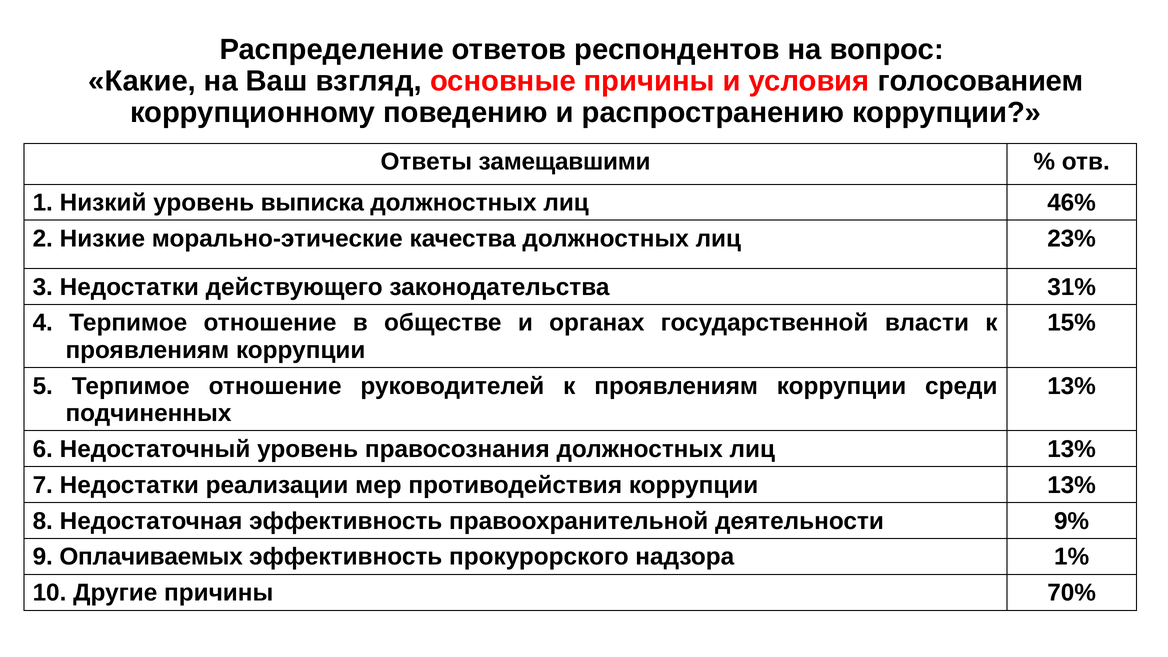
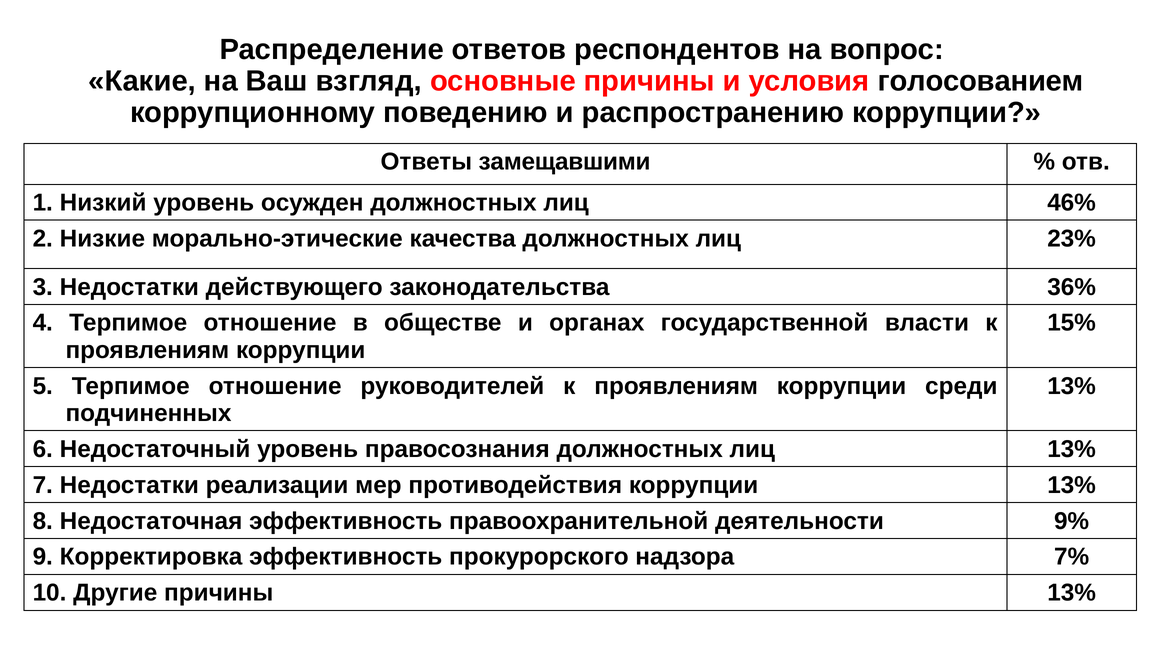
выписка: выписка -> осужден
31%: 31% -> 36%
Оплачиваемых: Оплачиваемых -> Корректировка
1%: 1% -> 7%
причины 70%: 70% -> 13%
